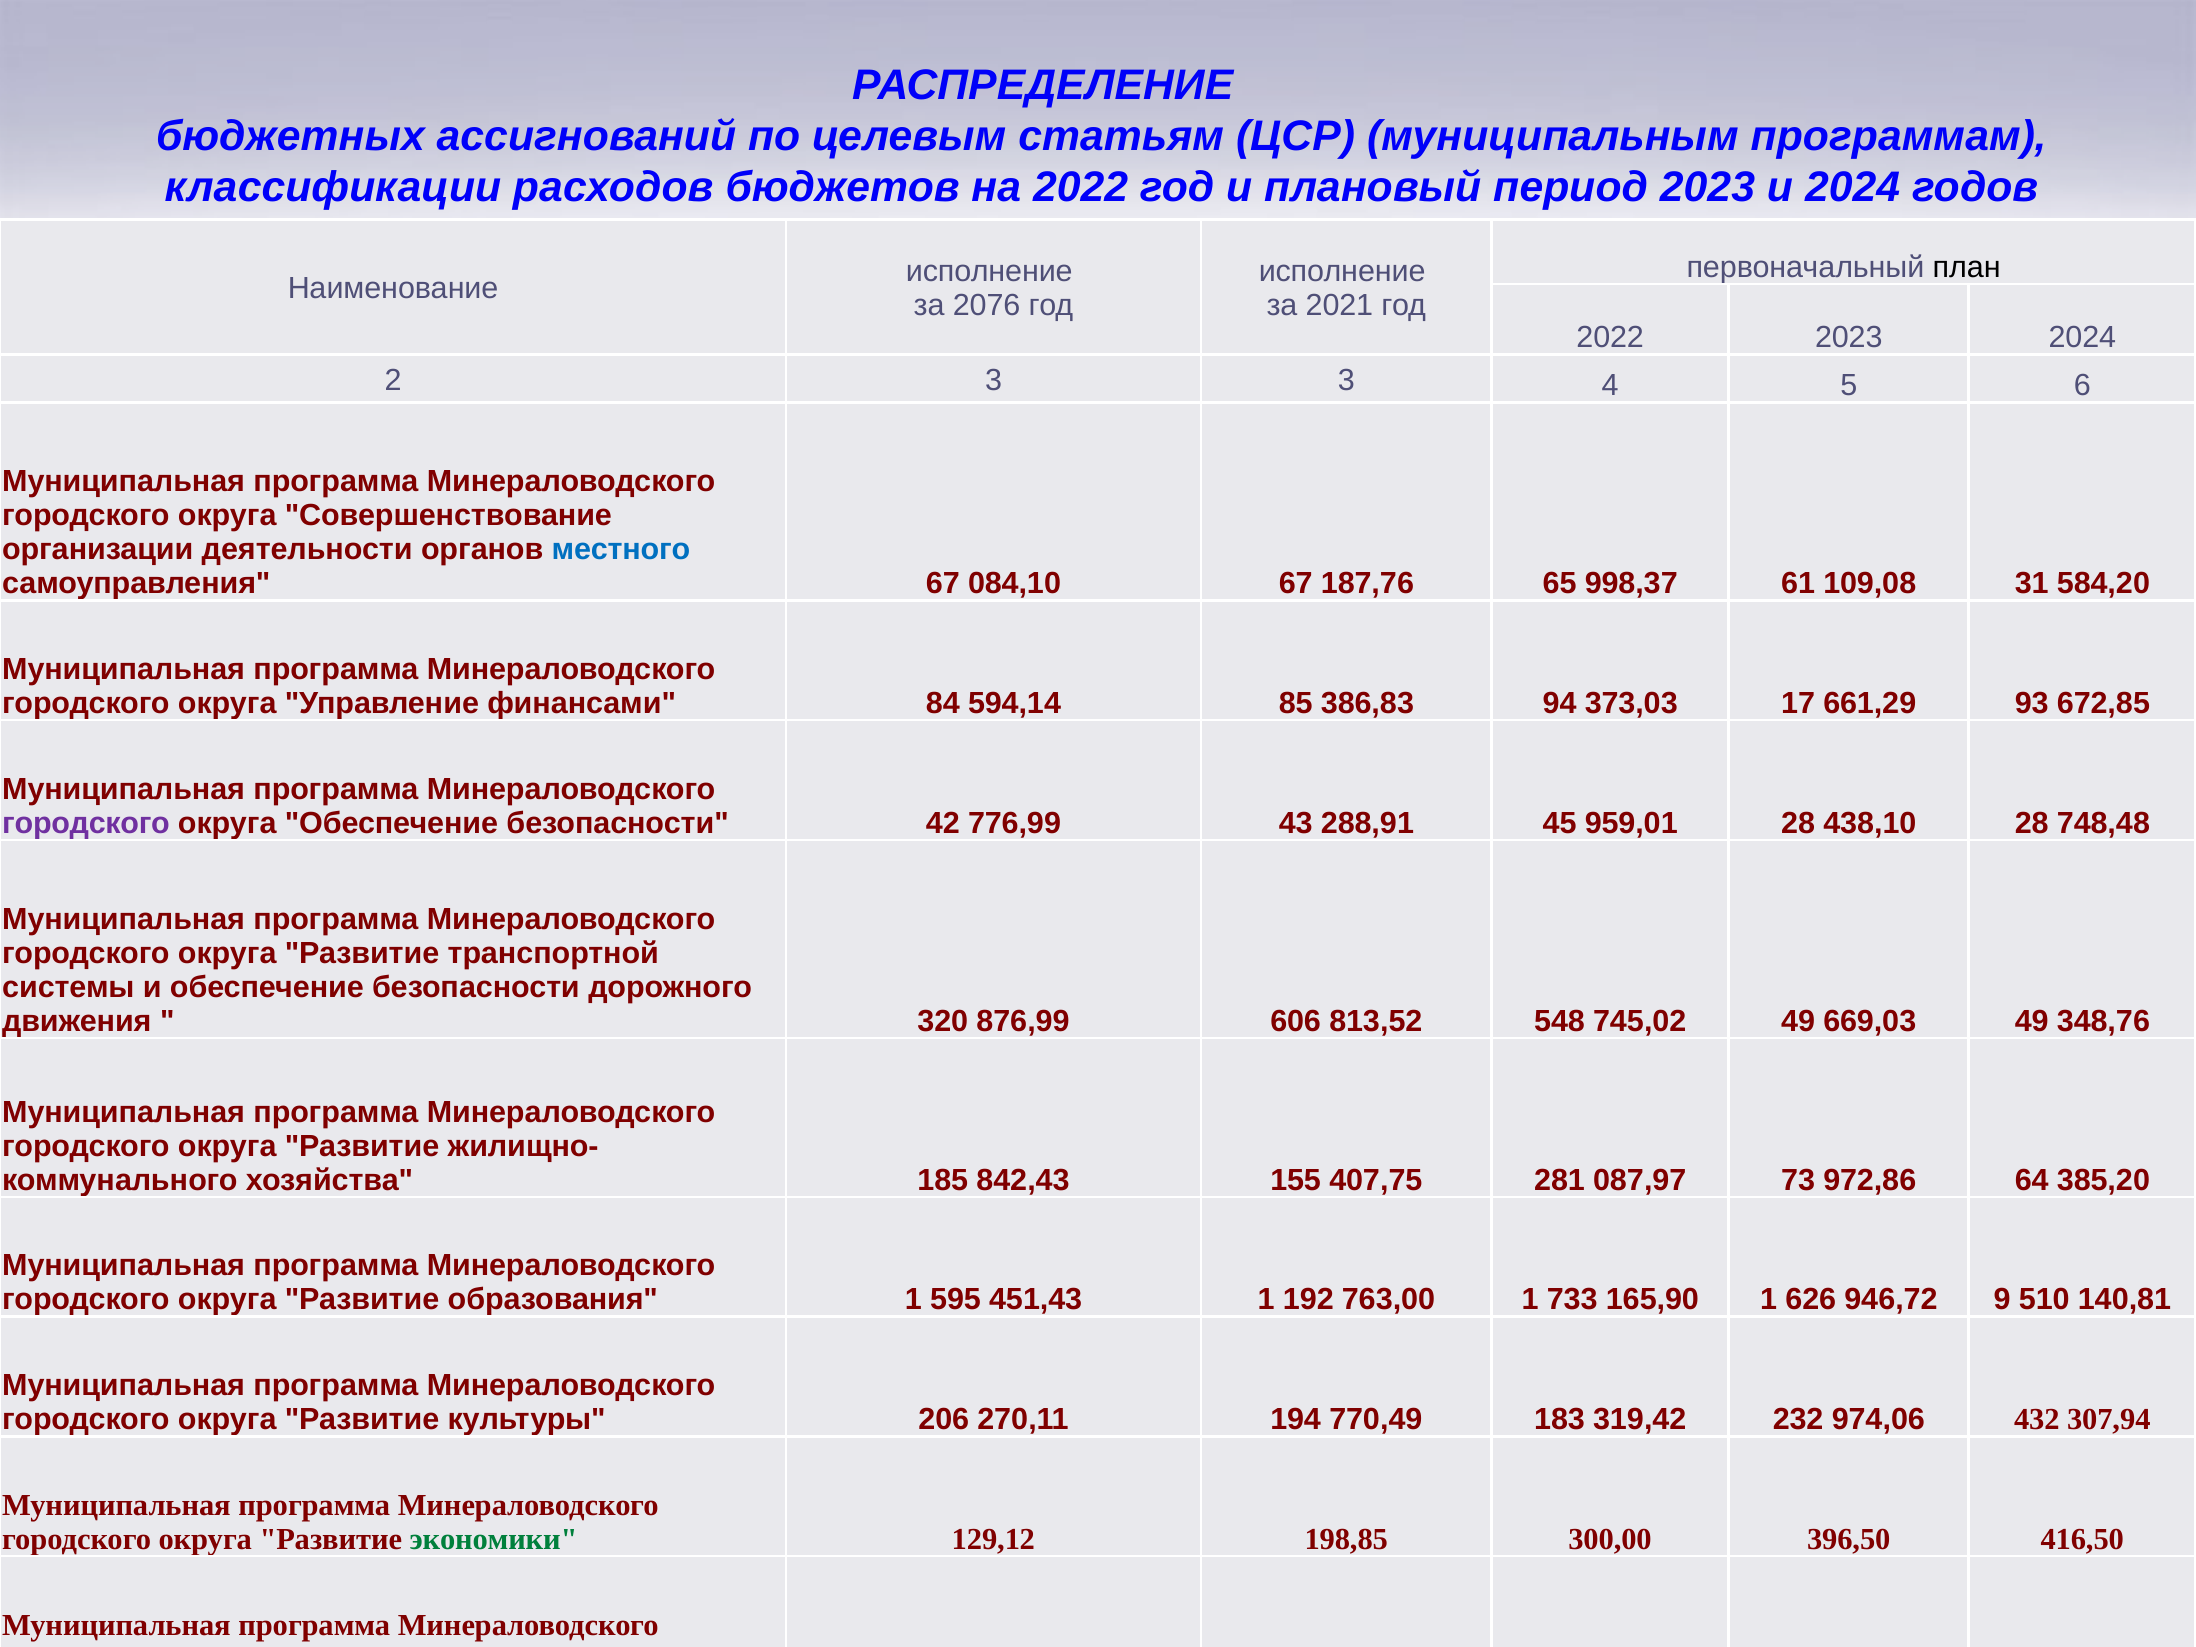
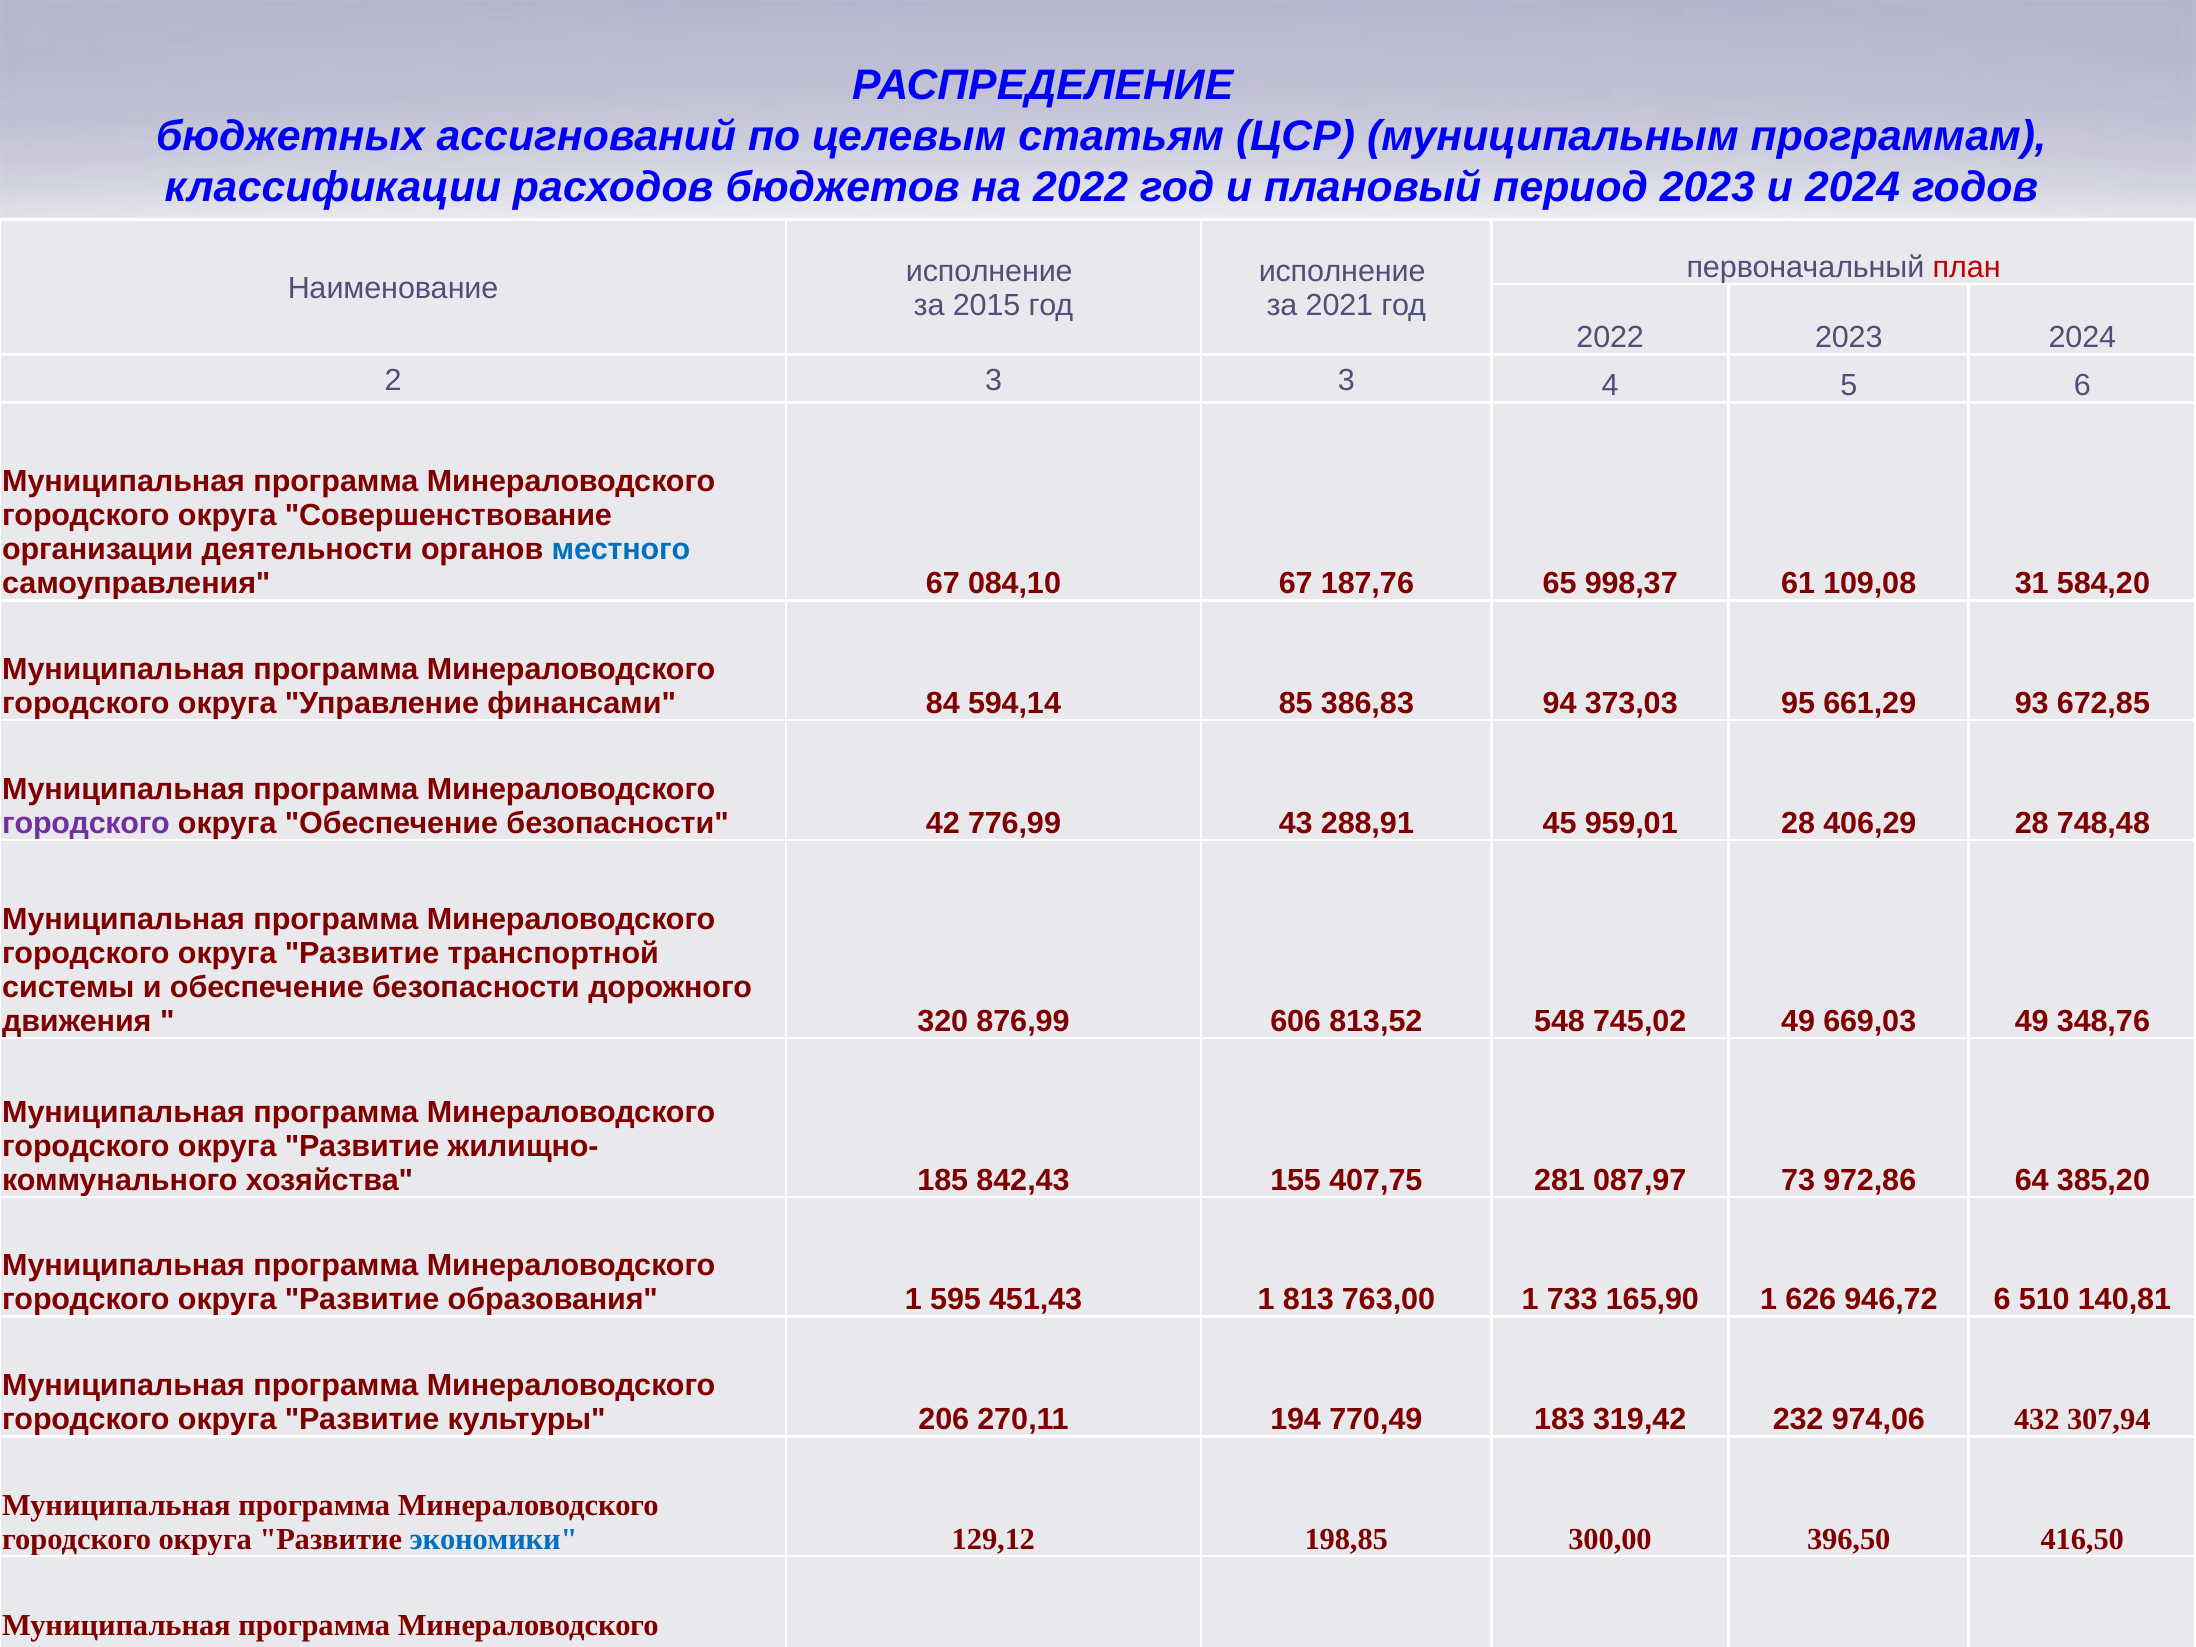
план colour: black -> red
2076: 2076 -> 2015
17: 17 -> 95
438,10: 438,10 -> 406,29
192: 192 -> 813
946,72 9: 9 -> 6
экономики colour: green -> blue
